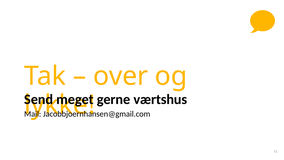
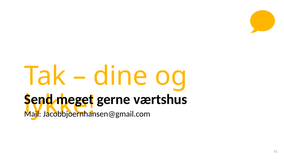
over: over -> dine
